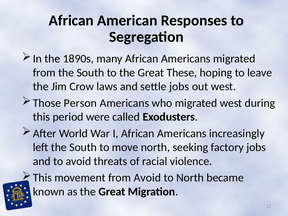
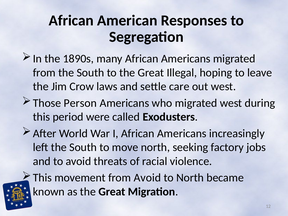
These: These -> Illegal
settle jobs: jobs -> care
